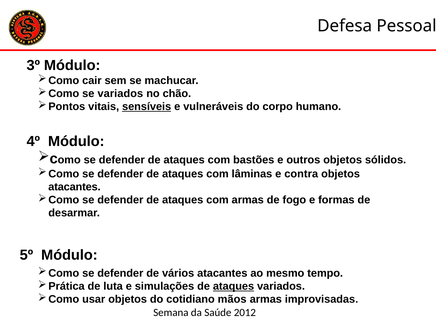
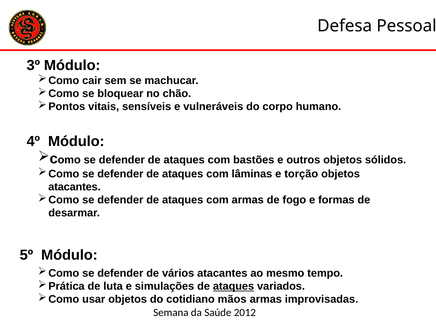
se variados: variados -> bloquear
sensíveis underline: present -> none
contra: contra -> torção
